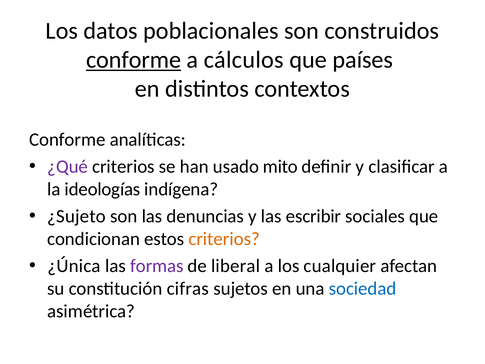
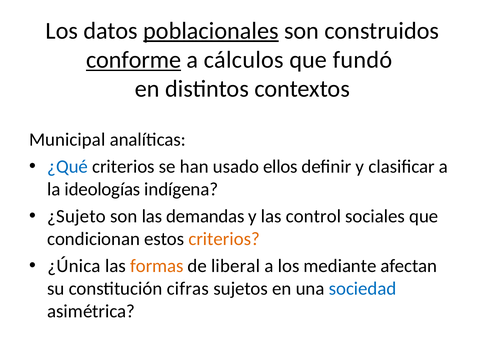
poblacionales underline: none -> present
países: países -> fundó
Conforme at (67, 140): Conforme -> Municipal
¿Qué colour: purple -> blue
mito: mito -> ellos
denuncias: denuncias -> demandas
escribir: escribir -> control
formas colour: purple -> orange
cualquier: cualquier -> mediante
